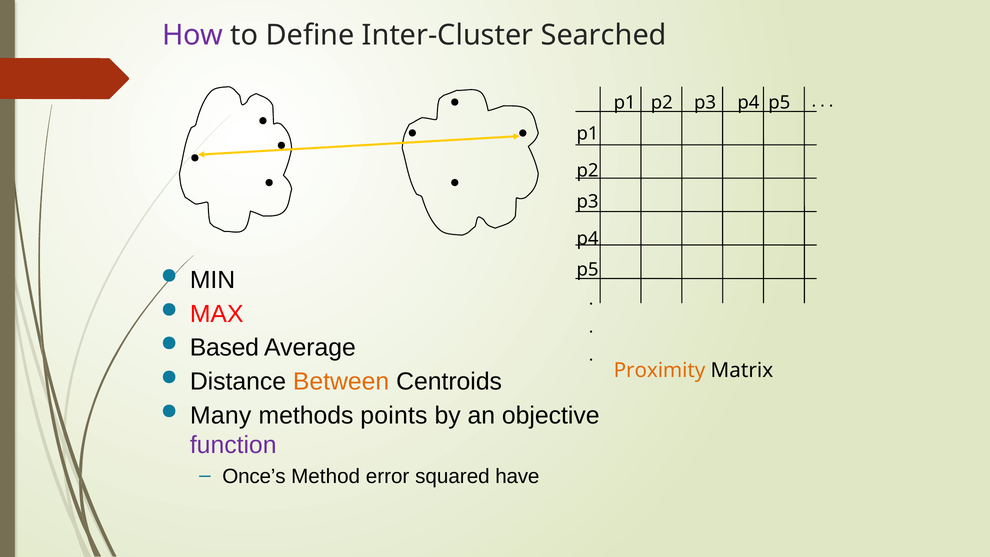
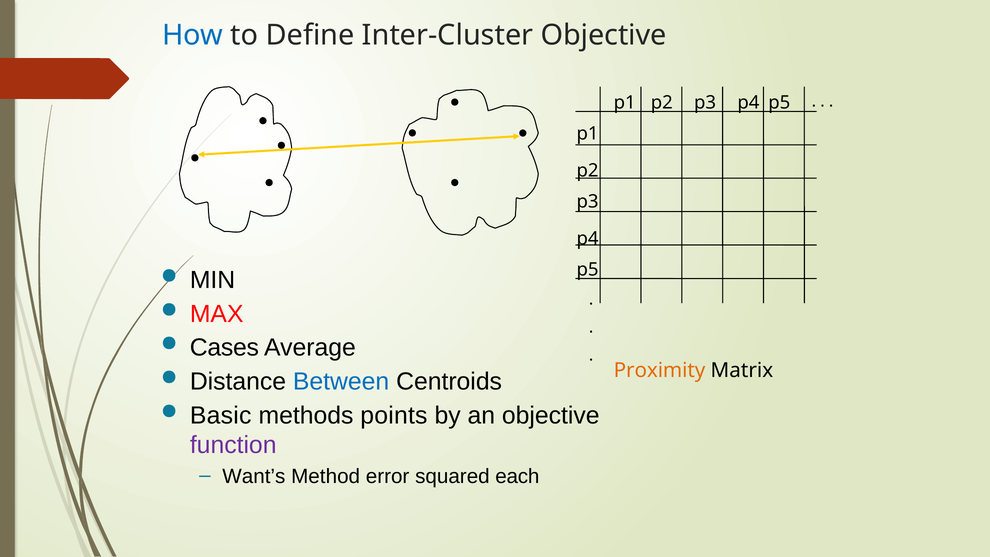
How colour: purple -> blue
Inter-Cluster Searched: Searched -> Objective
Based: Based -> Cases
Between colour: orange -> blue
Many: Many -> Basic
Once’s: Once’s -> Want’s
have: have -> each
